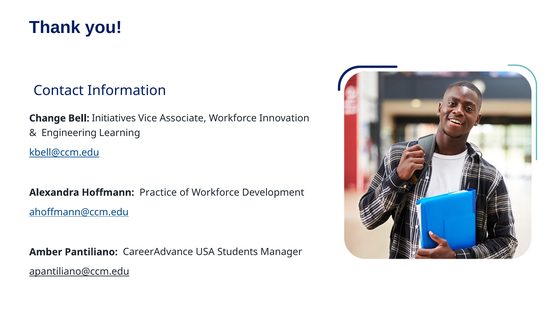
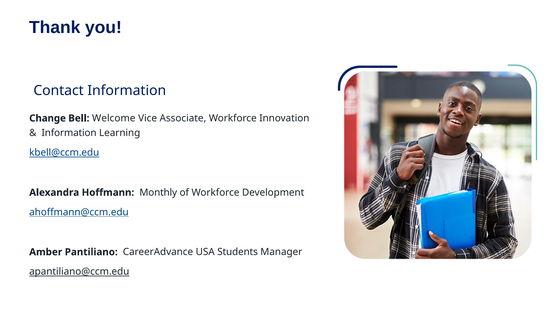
Initiatives: Initiatives -> Welcome
Engineering at (69, 133): Engineering -> Information
Practice: Practice -> Monthly
